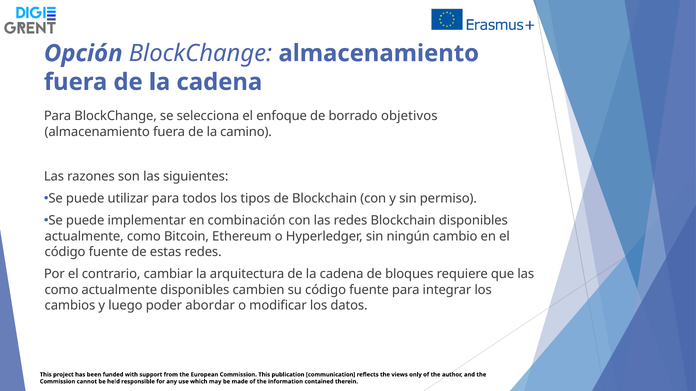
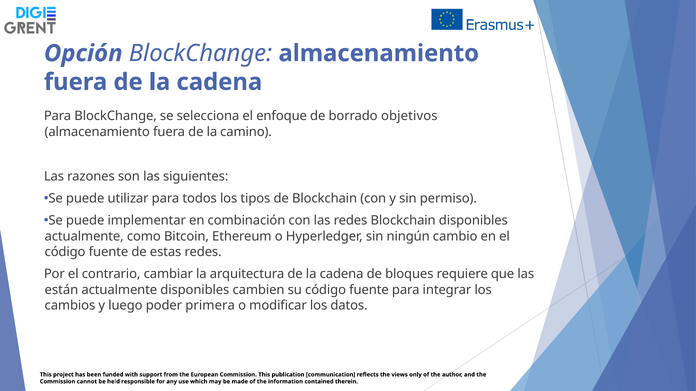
como at (62, 290): como -> están
abordar: abordar -> primera
